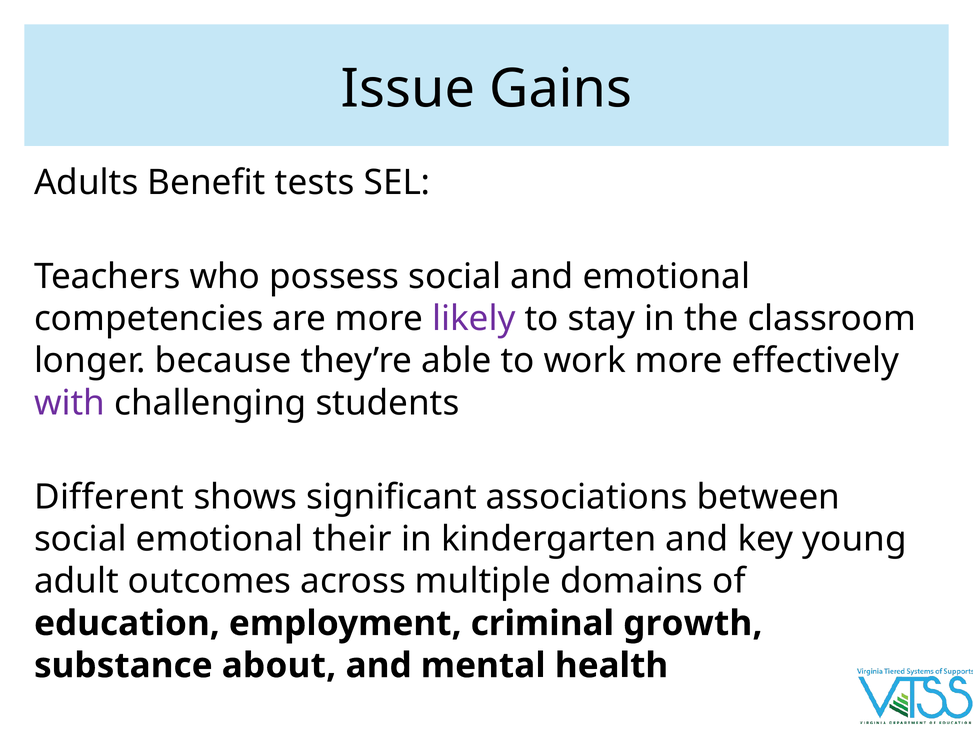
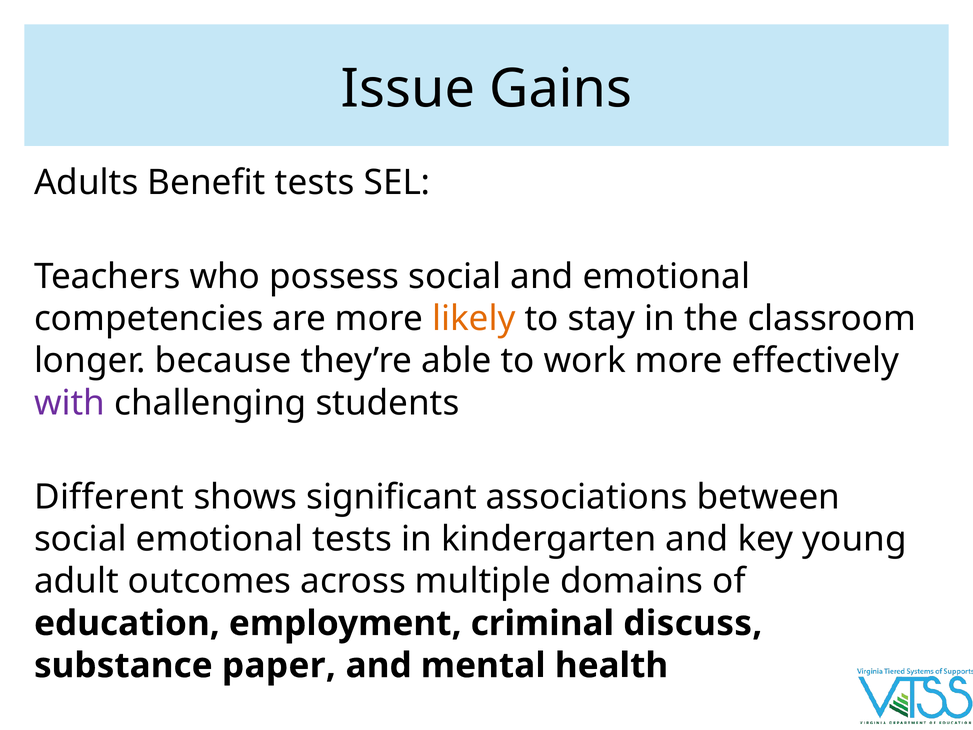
likely colour: purple -> orange
emotional their: their -> tests
growth: growth -> discuss
about: about -> paper
